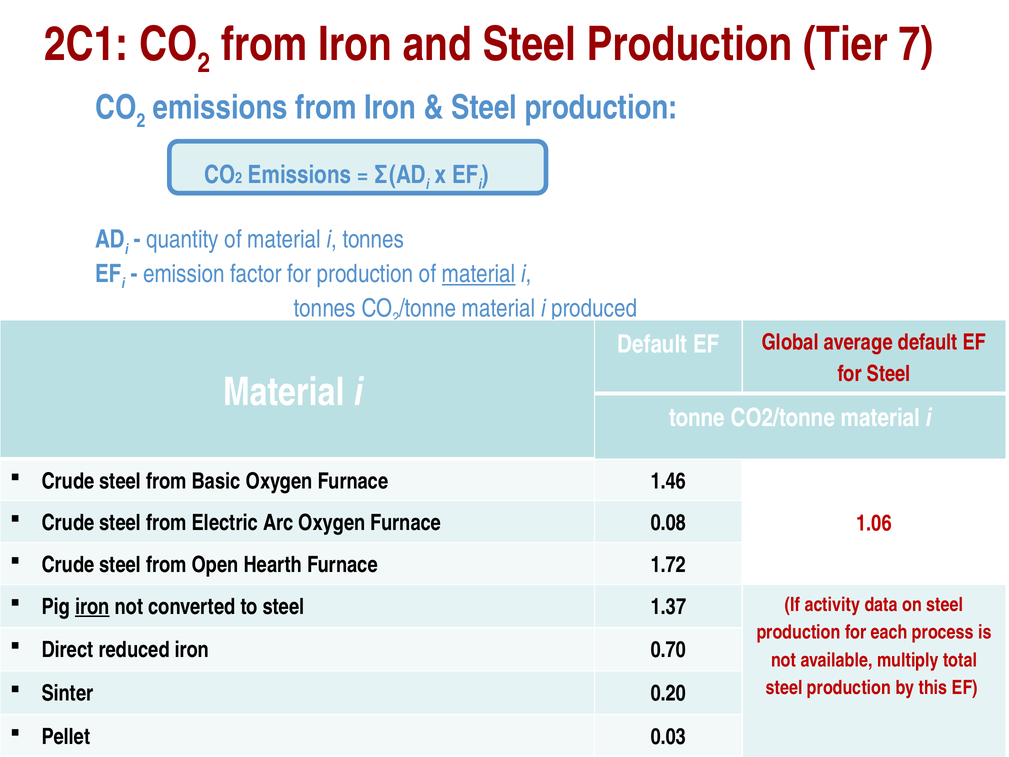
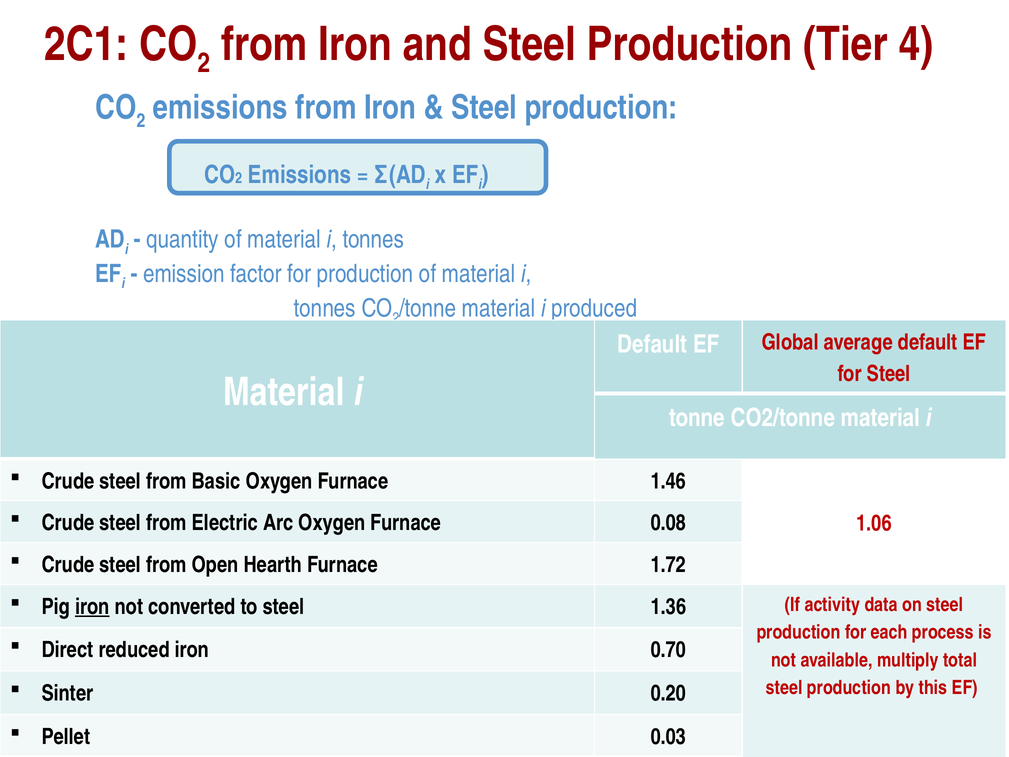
7: 7 -> 4
material at (479, 274) underline: present -> none
1.37: 1.37 -> 1.36
